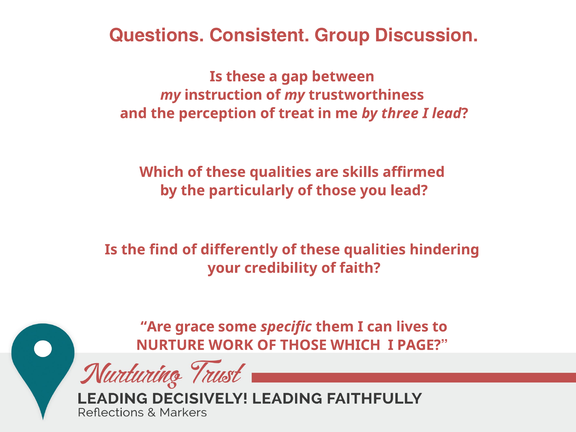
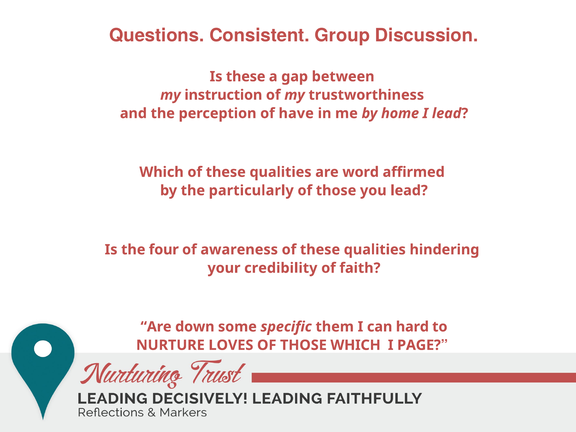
treat: treat -> have
three: three -> home
skills: skills -> word
find: find -> four
differently: differently -> awareness
grace: grace -> down
lives: lives -> hard
WORK: WORK -> LOVES
